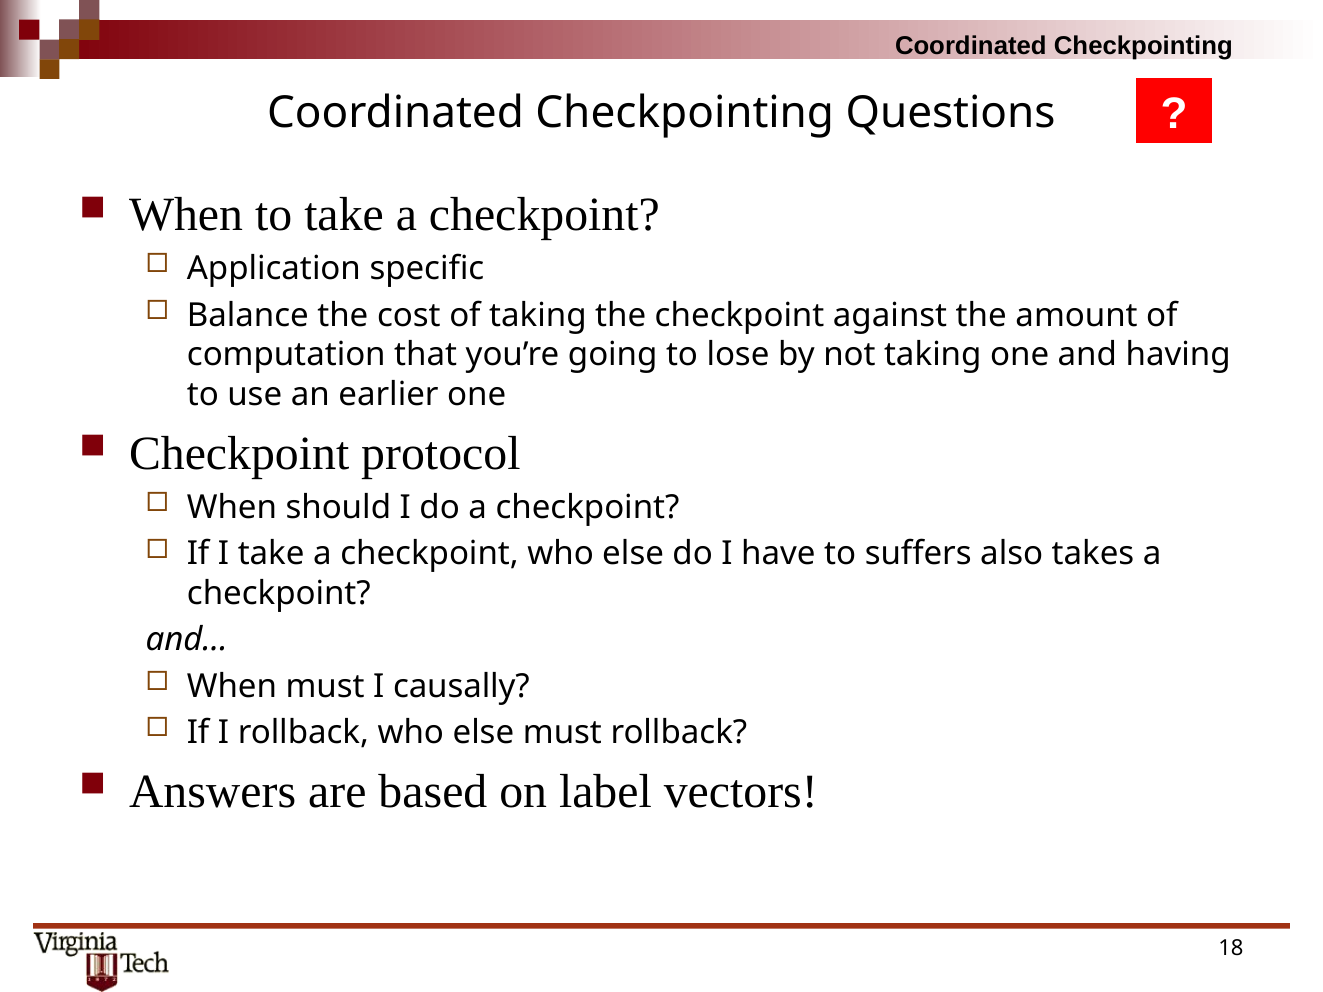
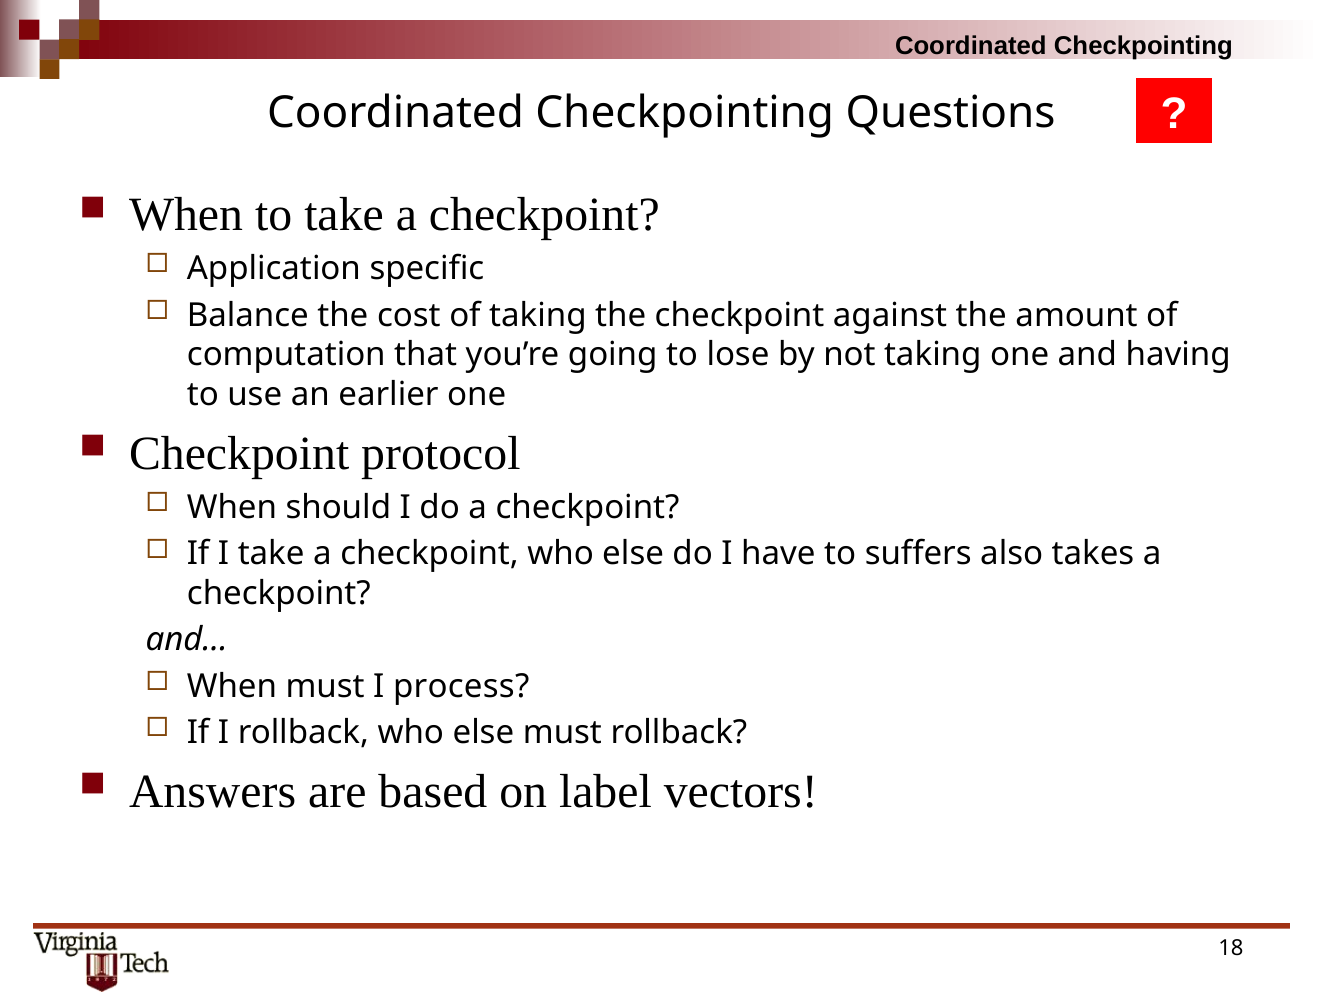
causally: causally -> process
